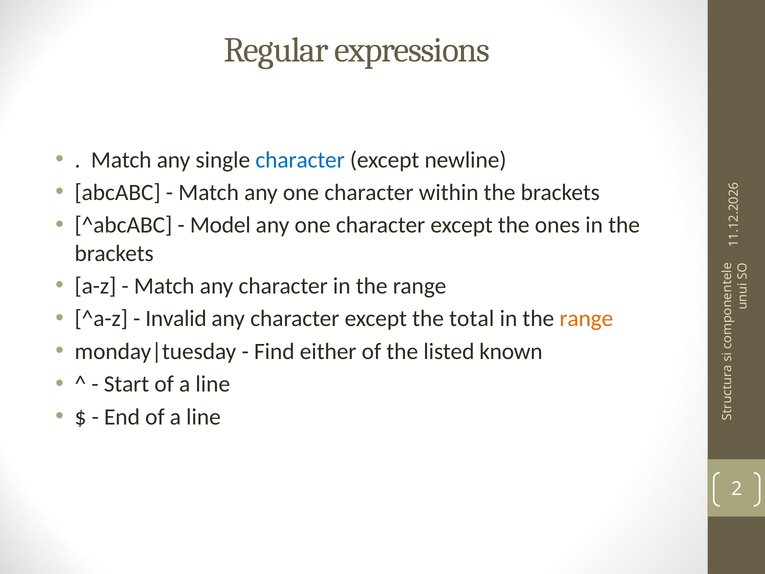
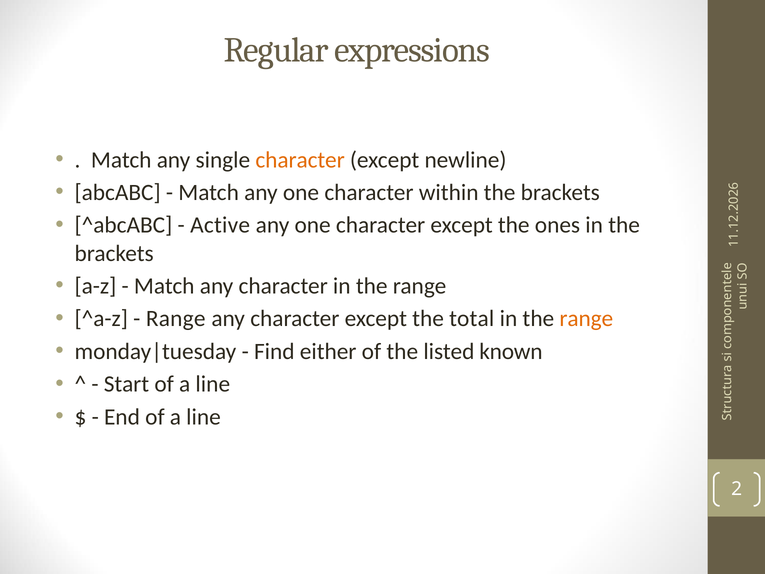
character at (300, 160) colour: blue -> orange
Model: Model -> Active
Invalid at (176, 319): Invalid -> Range
